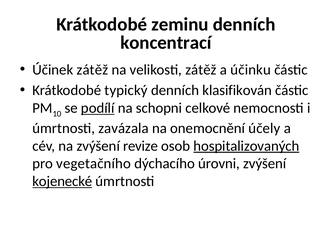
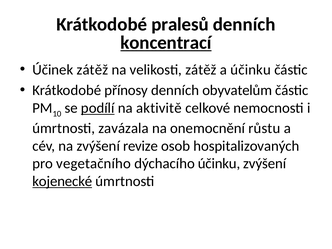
zeminu: zeminu -> pralesů
koncentrací underline: none -> present
typický: typický -> přínosy
klasifikován: klasifikován -> obyvatelům
schopni: schopni -> aktivitě
účely: účely -> růstu
hospitalizovaných underline: present -> none
dýchacího úrovni: úrovni -> účinku
